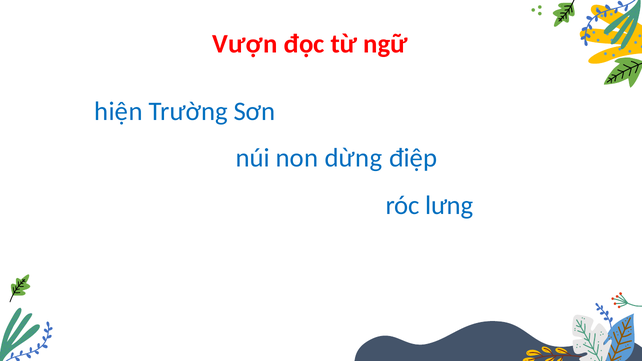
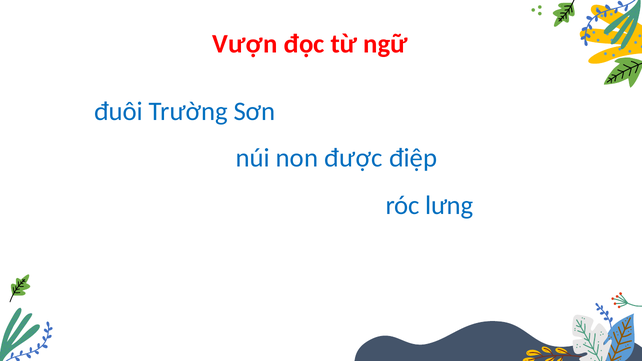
hiện: hiện -> đuôi
dừng: dừng -> được
